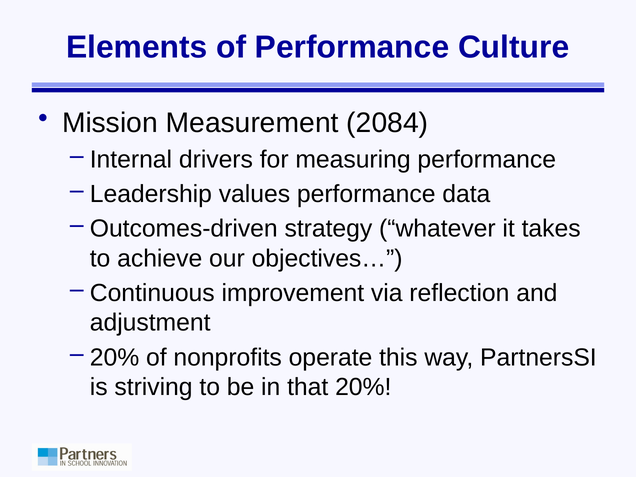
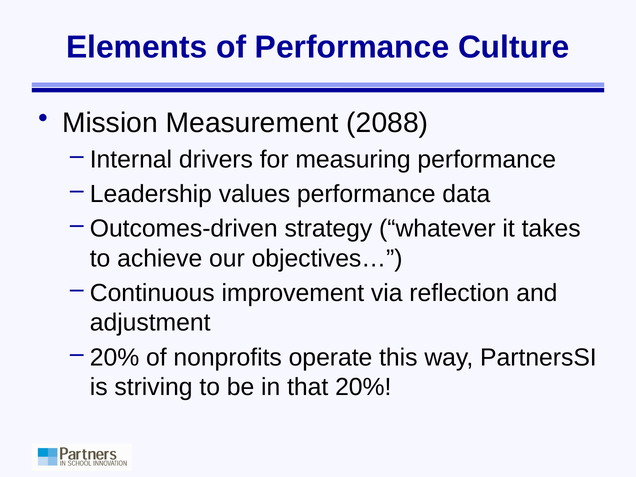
2084: 2084 -> 2088
